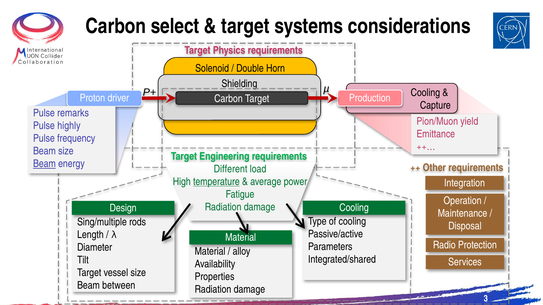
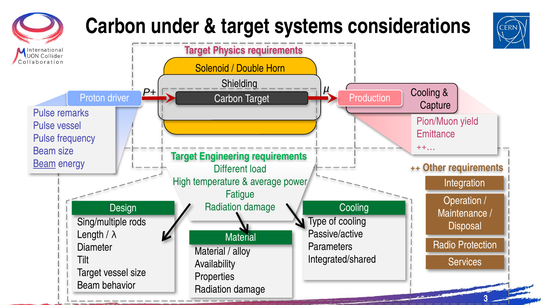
select: select -> under
Pulse highly: highly -> vessel
temperature underline: present -> none
between: between -> behavior
